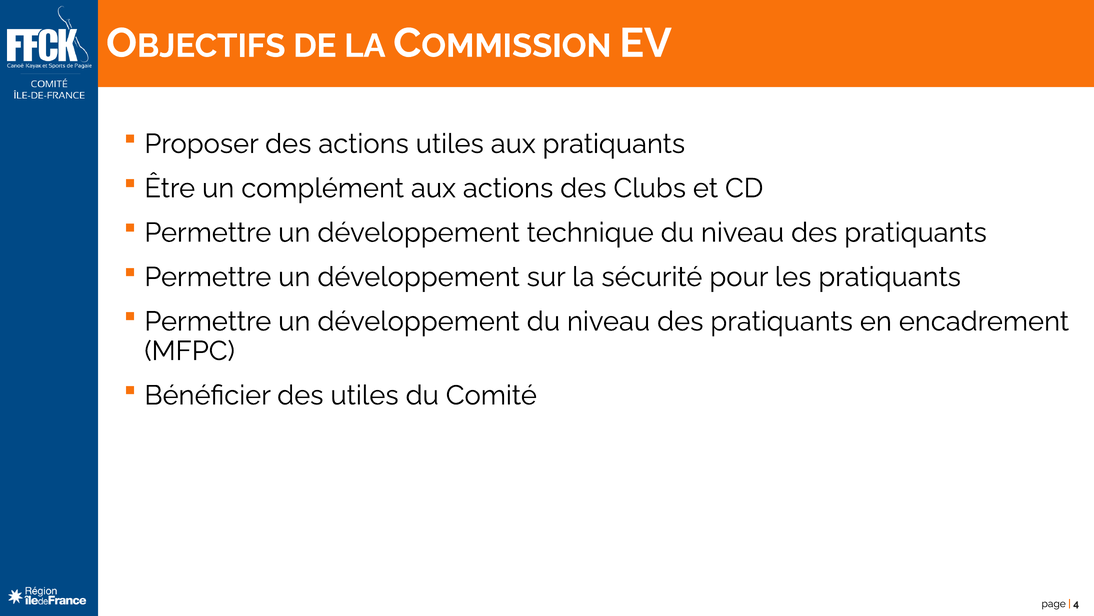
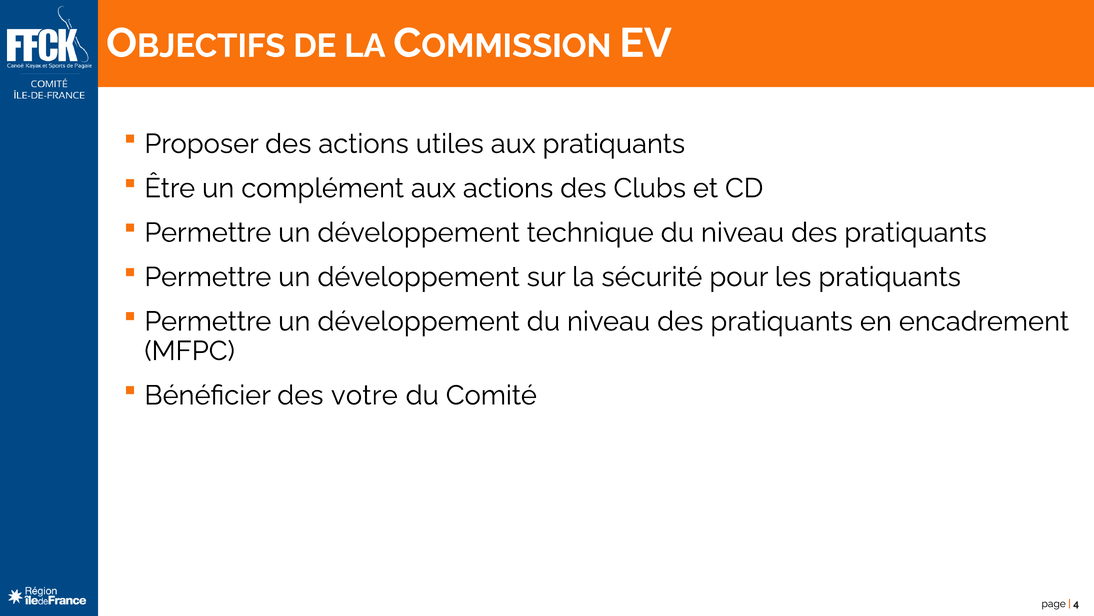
des utiles: utiles -> votre
